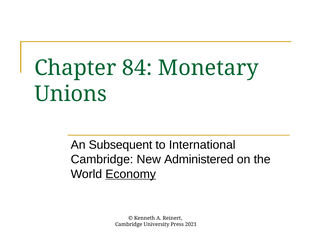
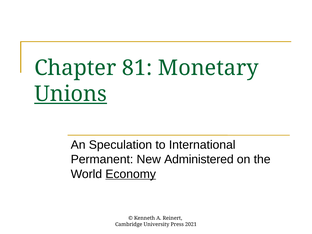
84: 84 -> 81
Unions underline: none -> present
Subsequent: Subsequent -> Speculation
Cambridge at (102, 159): Cambridge -> Permanent
